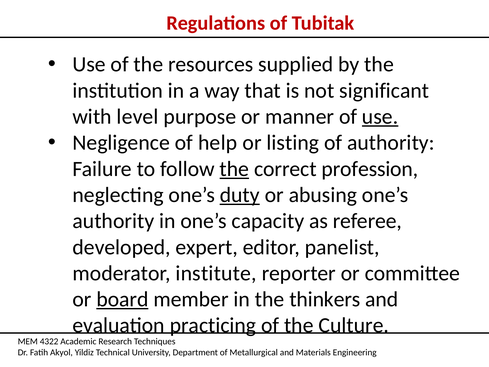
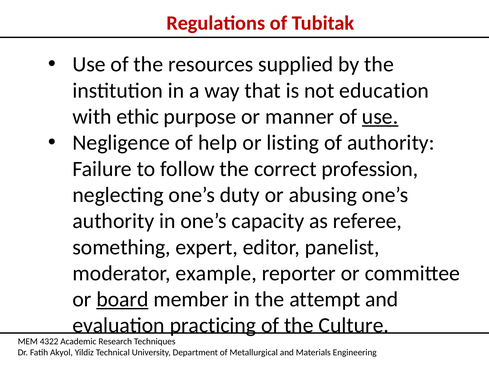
significant: significant -> education
level: level -> ethic
the at (234, 169) underline: present -> none
duty underline: present -> none
developed: developed -> something
institute: institute -> example
thinkers: thinkers -> attempt
